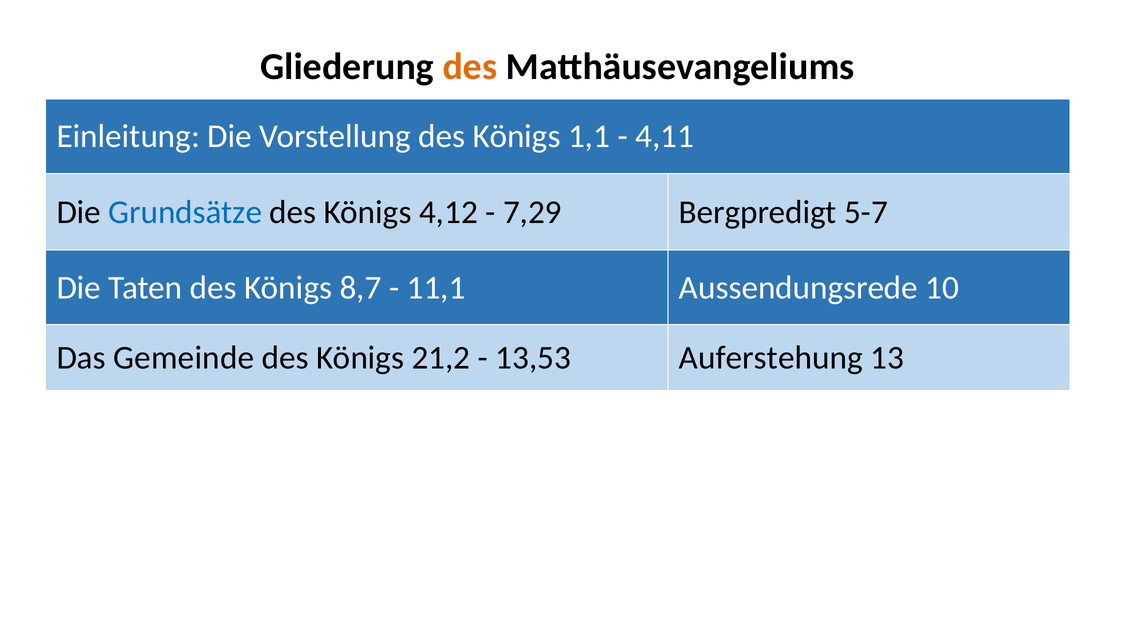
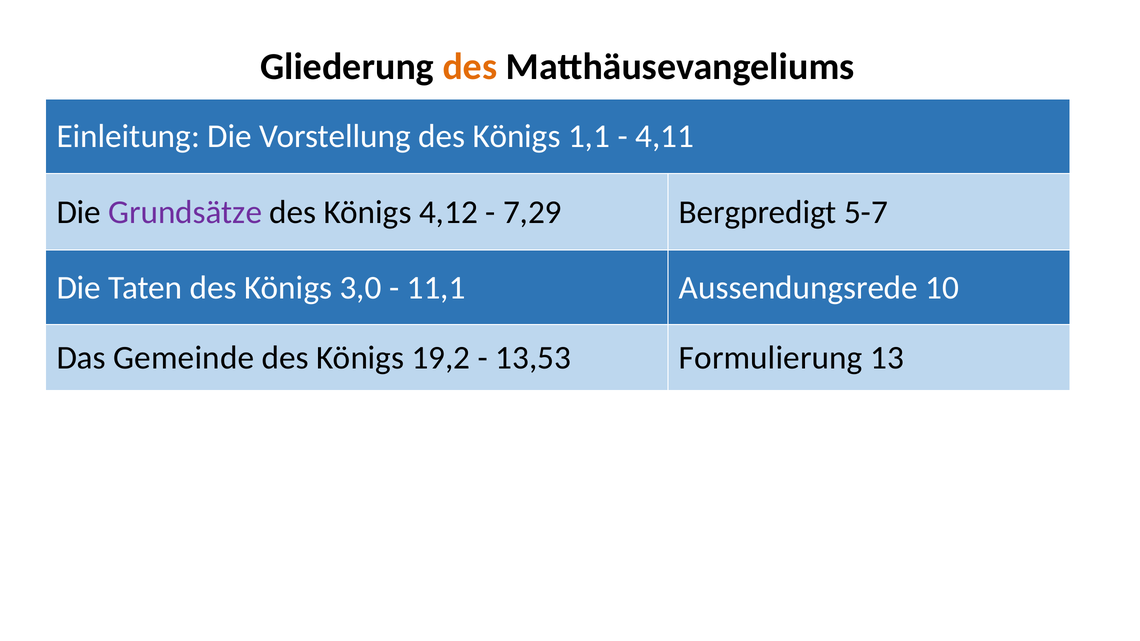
Grundsätze colour: blue -> purple
8,7: 8,7 -> 3,0
21,2: 21,2 -> 19,2
Auferstehung: Auferstehung -> Formulierung
